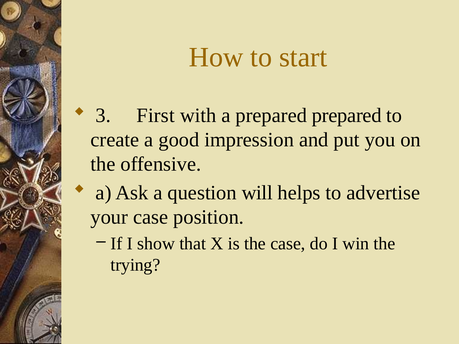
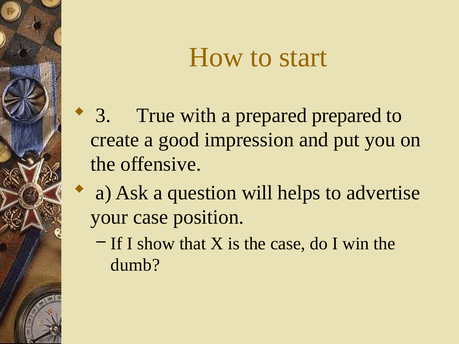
First: First -> True
trying: trying -> dumb
